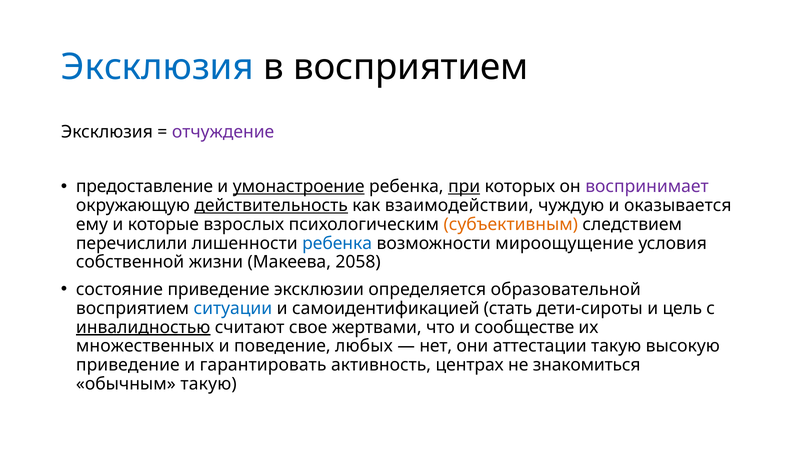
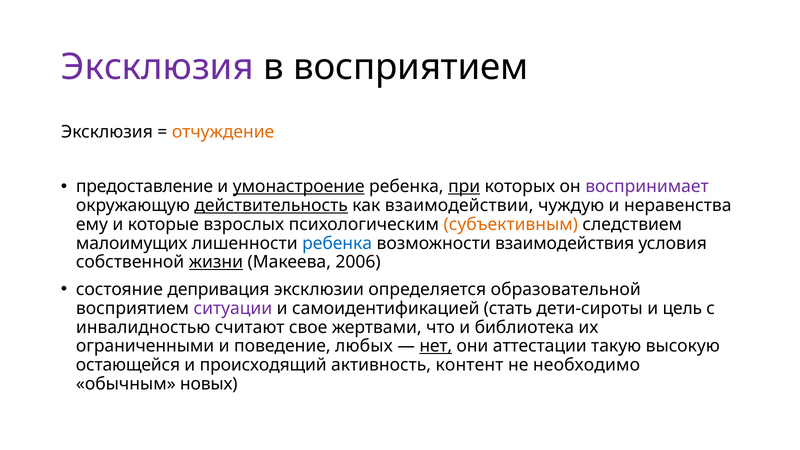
Эксклюзия at (157, 67) colour: blue -> purple
отчуждение colour: purple -> orange
оказывается: оказывается -> неравенства
перечислили: перечислили -> малоимущих
мироощущение: мироощущение -> взаимодействия
жизни underline: none -> present
2058: 2058 -> 2006
состояние приведение: приведение -> депривация
ситуации colour: blue -> purple
инвалидностью underline: present -> none
сообществе: сообществе -> библиотека
множественных: множественных -> ограниченными
нет underline: none -> present
приведение at (128, 365): приведение -> остающейся
гарантировать: гарантировать -> происходящий
центрах: центрах -> контент
знакомиться: знакомиться -> необходимо
обычным такую: такую -> новых
